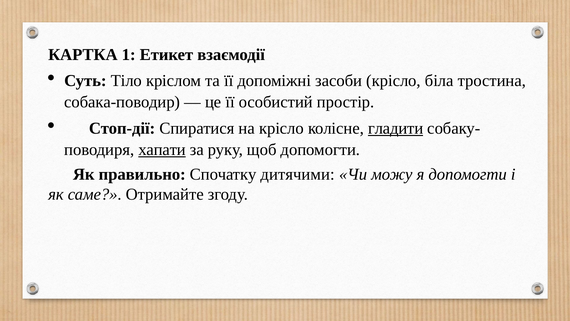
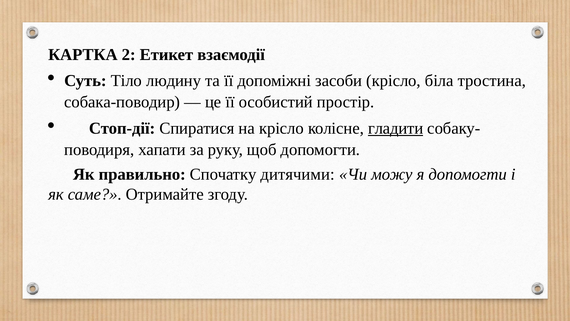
1: 1 -> 2
кріслом: кріслом -> людину
хапати underline: present -> none
